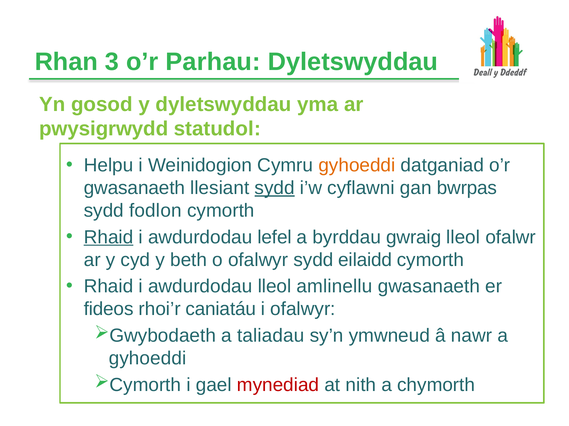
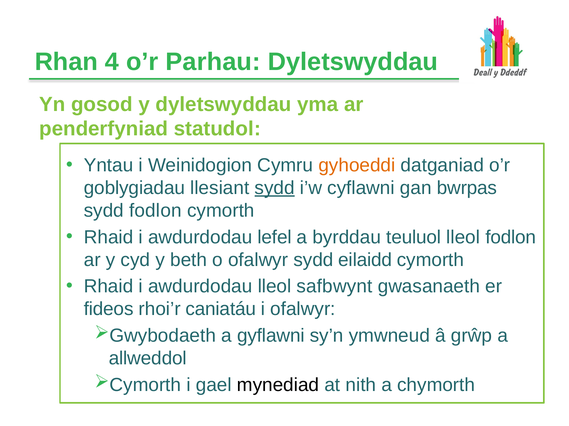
3: 3 -> 4
pwysigrwydd: pwysigrwydd -> penderfyniad
Helpu: Helpu -> Yntau
gwasanaeth at (134, 188): gwasanaeth -> goblygiadau
Rhaid at (109, 238) underline: present -> none
gwraig: gwraig -> teuluol
lleol ofalwr: ofalwr -> fodlon
amlinellu: amlinellu -> safbwynt
taliadau: taliadau -> gyflawni
nawr: nawr -> grŵp
gyhoeddi at (148, 359): gyhoeddi -> allweddol
mynediad colour: red -> black
